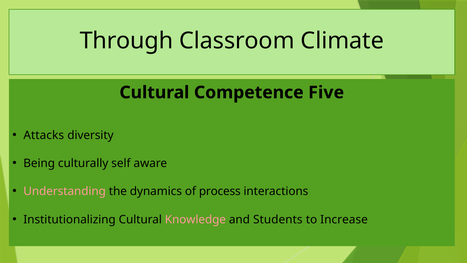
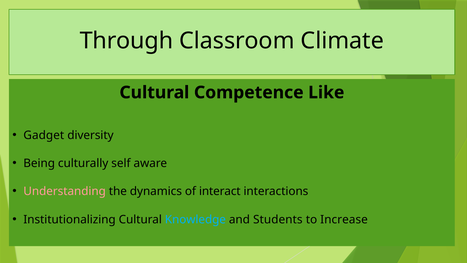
Five: Five -> Like
Attacks: Attacks -> Gadget
process: process -> interact
Knowledge colour: pink -> light blue
